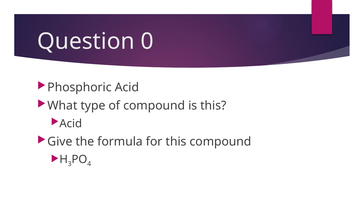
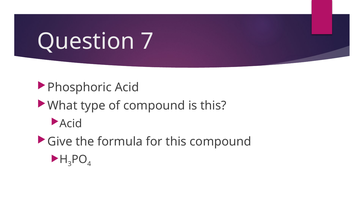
0: 0 -> 7
